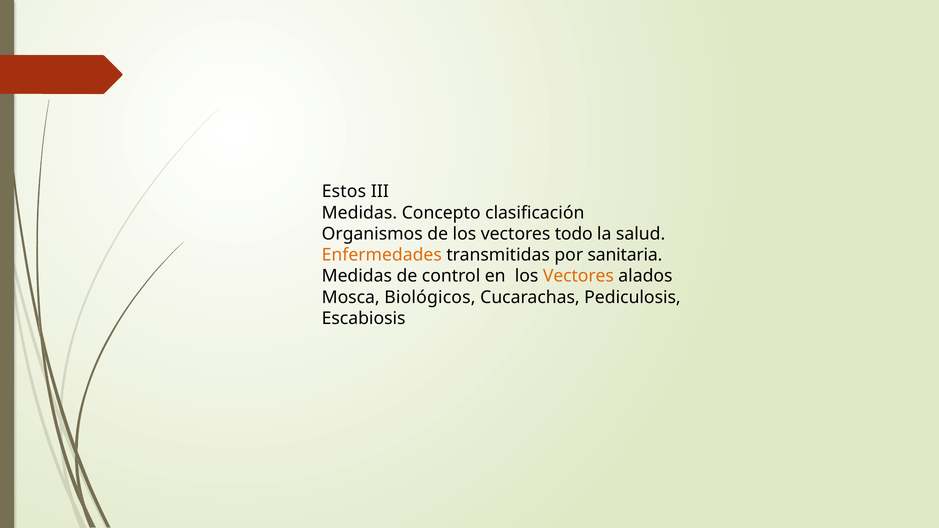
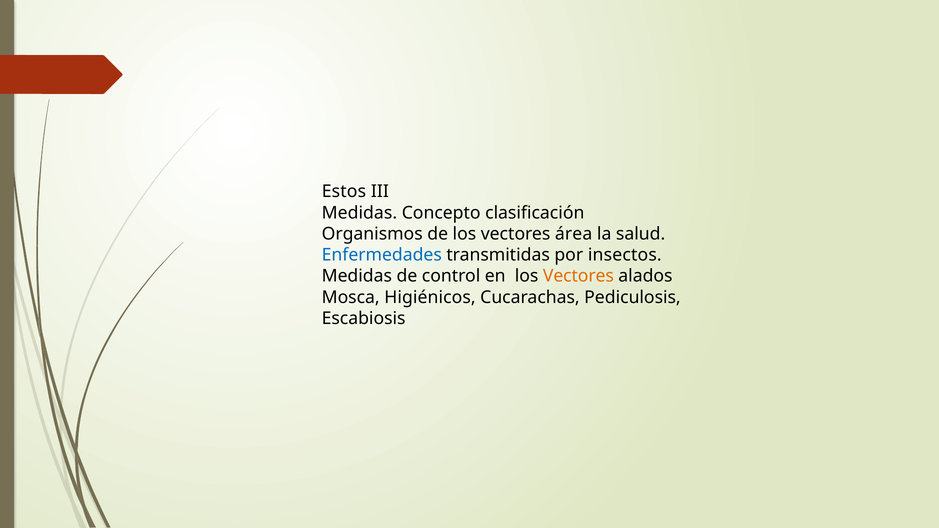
todo: todo -> área
Enfermedades colour: orange -> blue
sanitaria: sanitaria -> insectos
Biológicos: Biológicos -> Higiénicos
